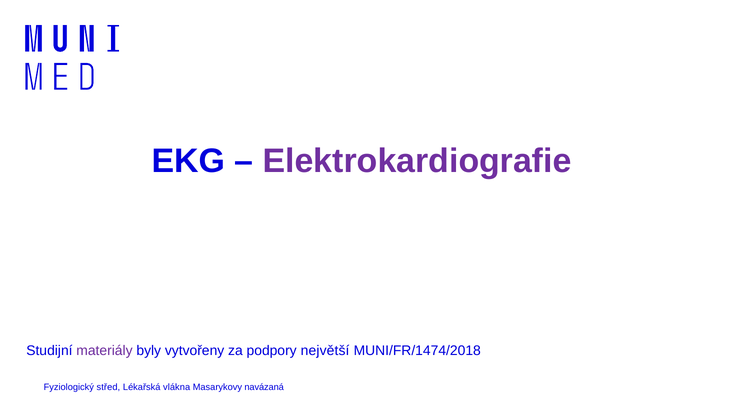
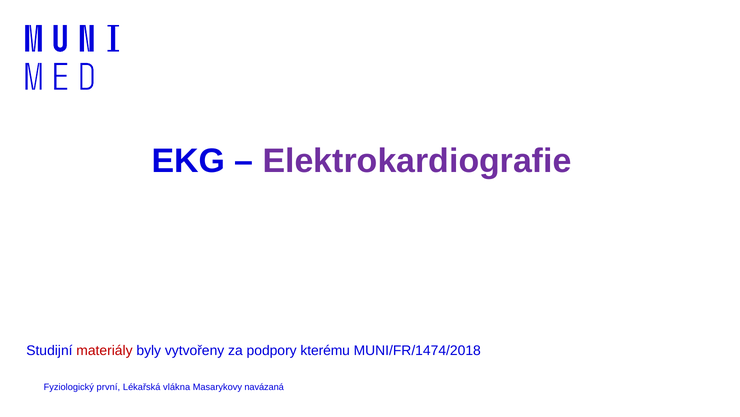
materiály colour: purple -> red
největší: největší -> kterému
střed: střed -> první
